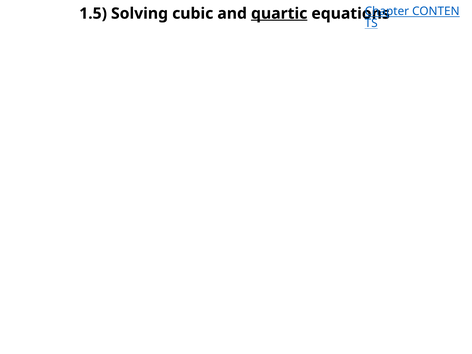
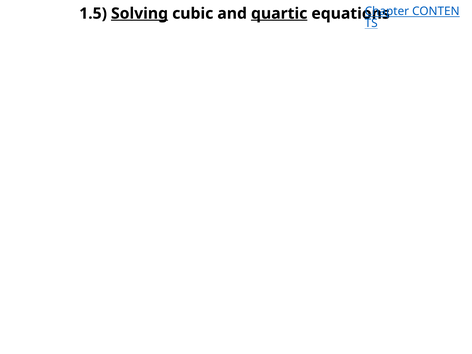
Solving underline: none -> present
